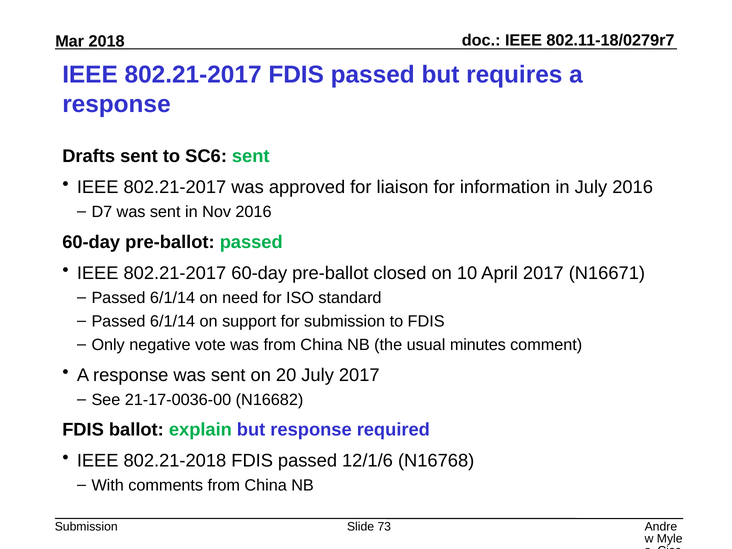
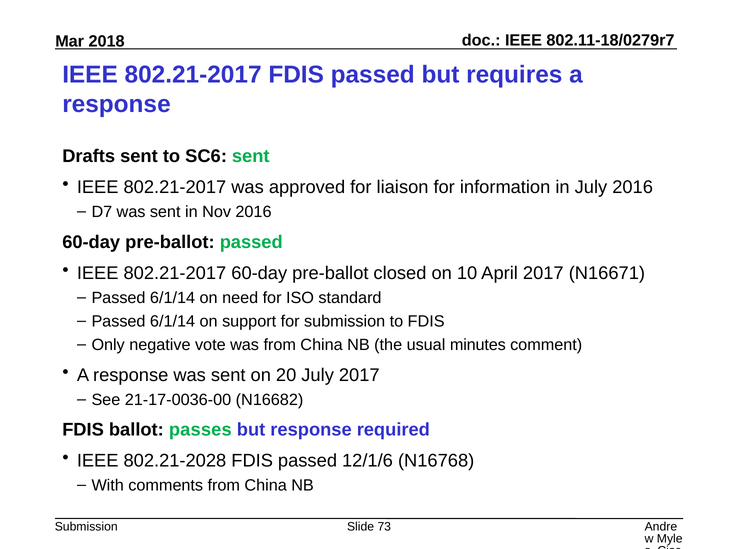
explain: explain -> passes
802.21-2018: 802.21-2018 -> 802.21-2028
